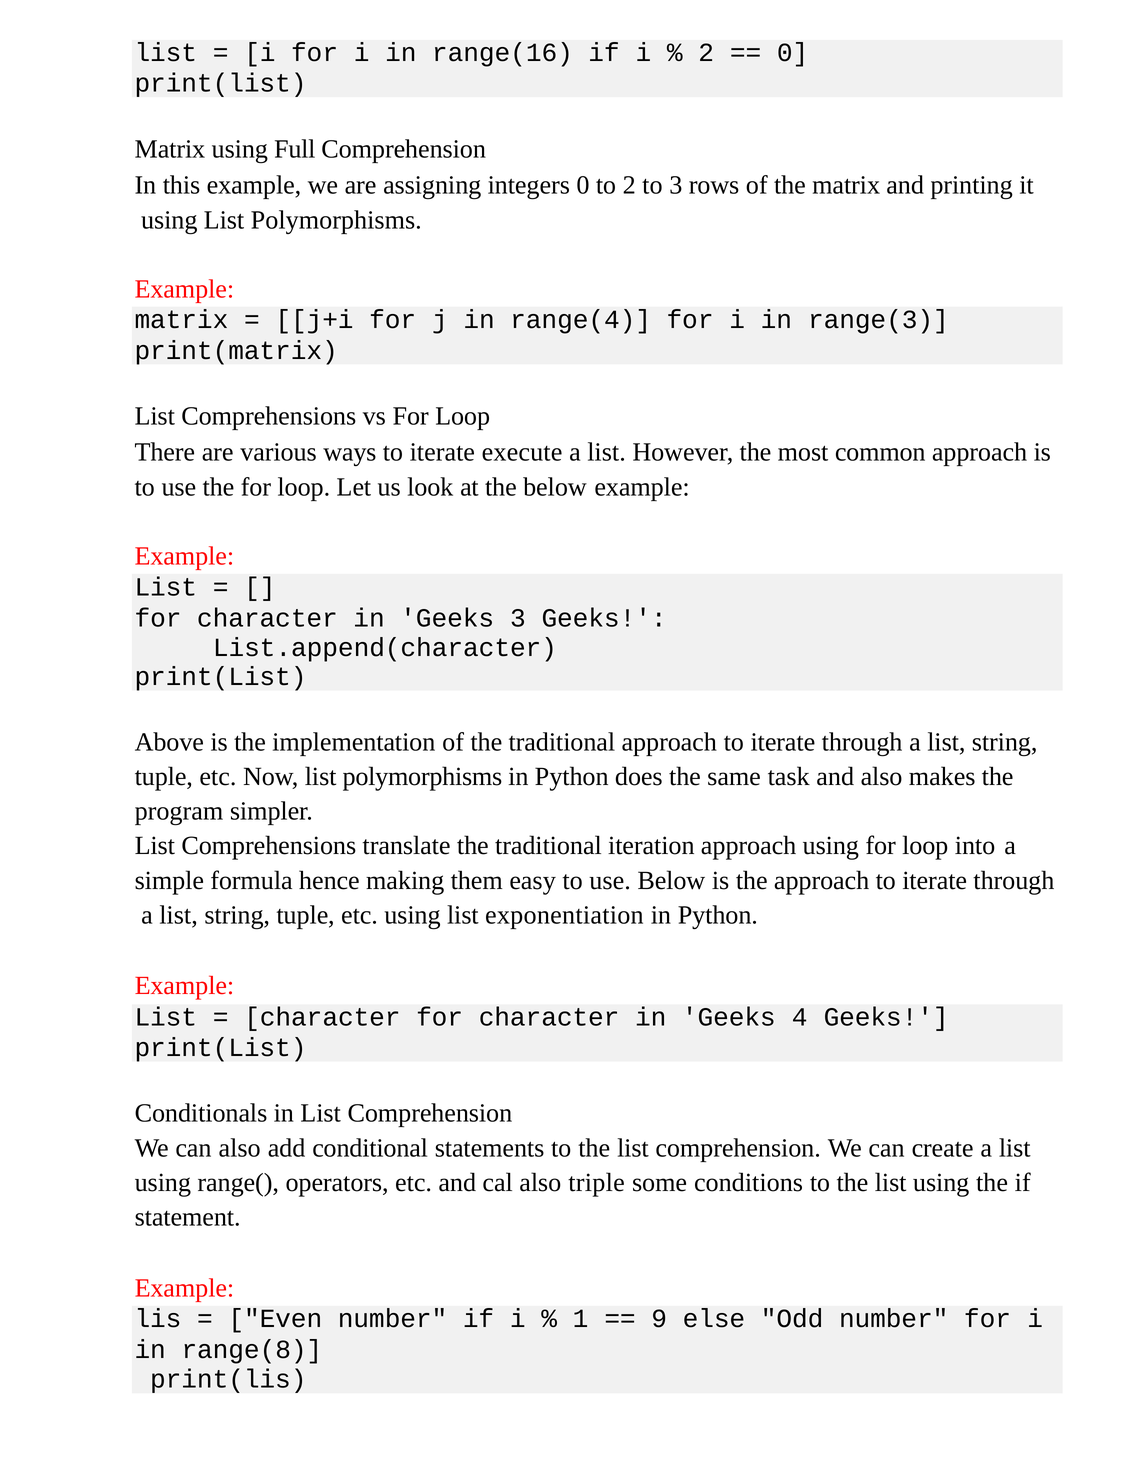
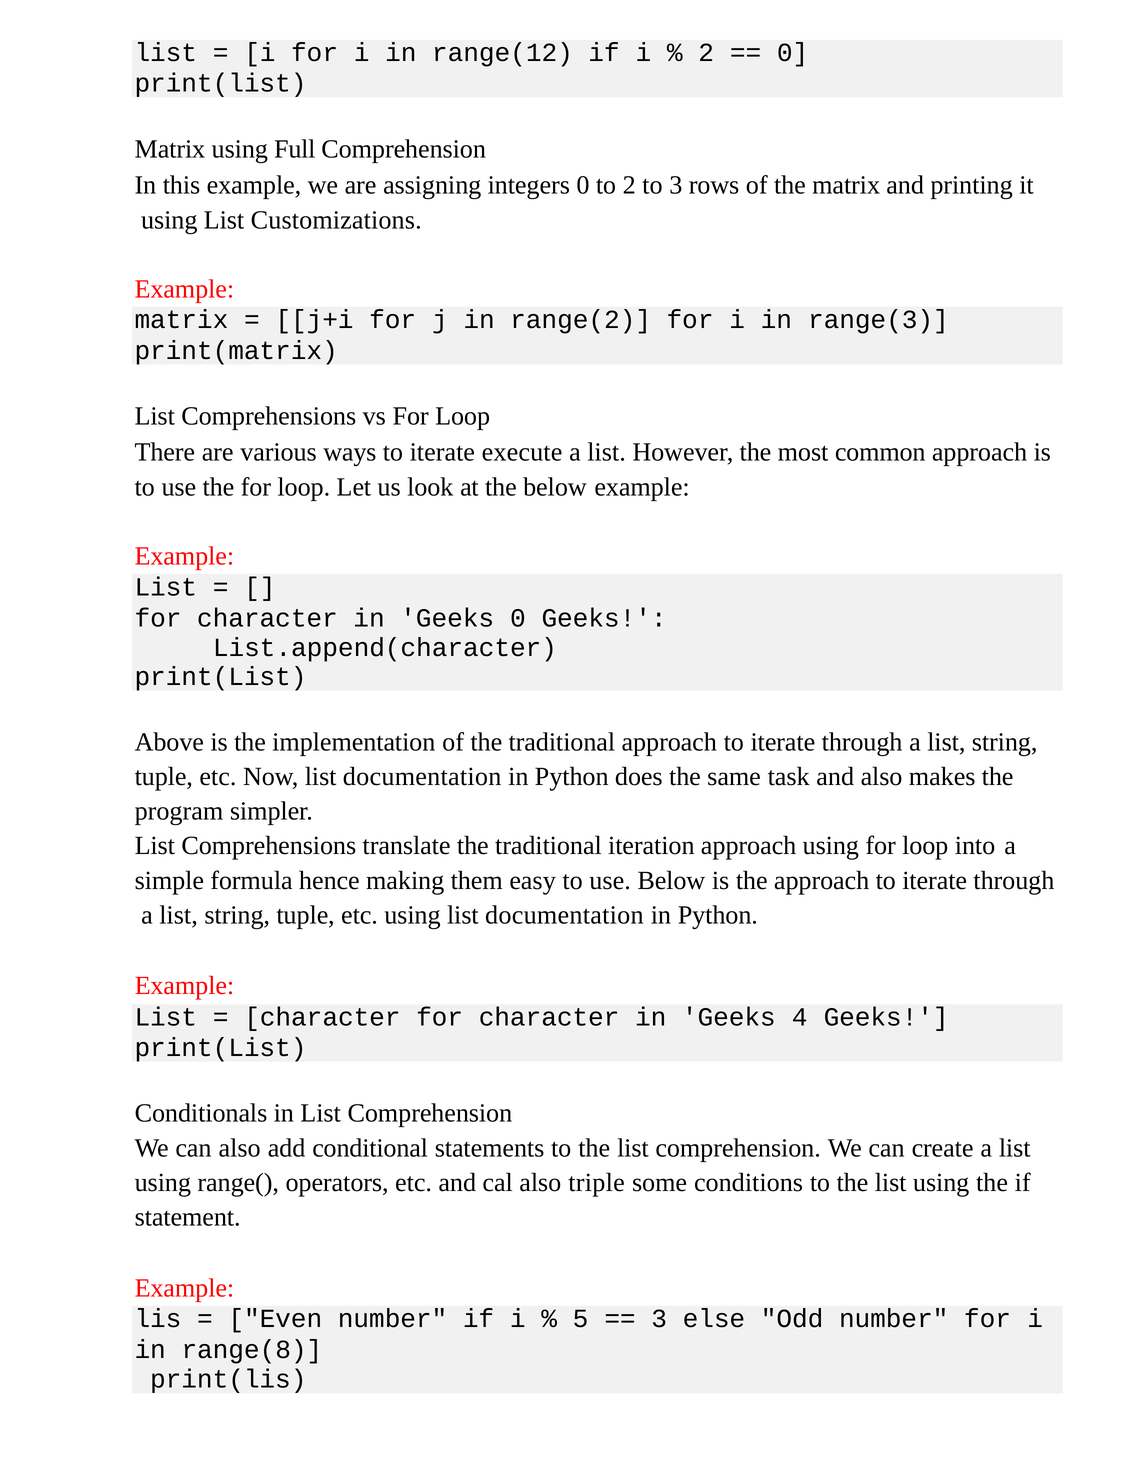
range(16: range(16 -> range(12
using List Polymorphisms: Polymorphisms -> Customizations
range(4: range(4 -> range(2
Geeks 3: 3 -> 0
Now list polymorphisms: polymorphisms -> documentation
using list exponentiation: exponentiation -> documentation
1: 1 -> 5
9 at (659, 1318): 9 -> 3
